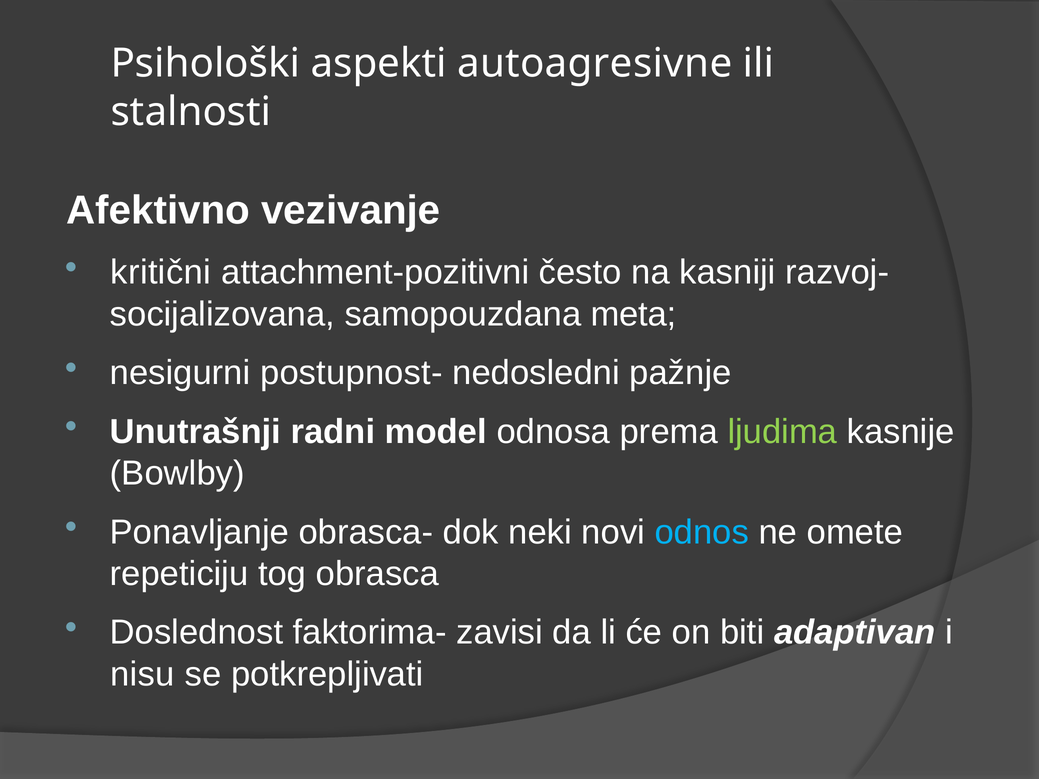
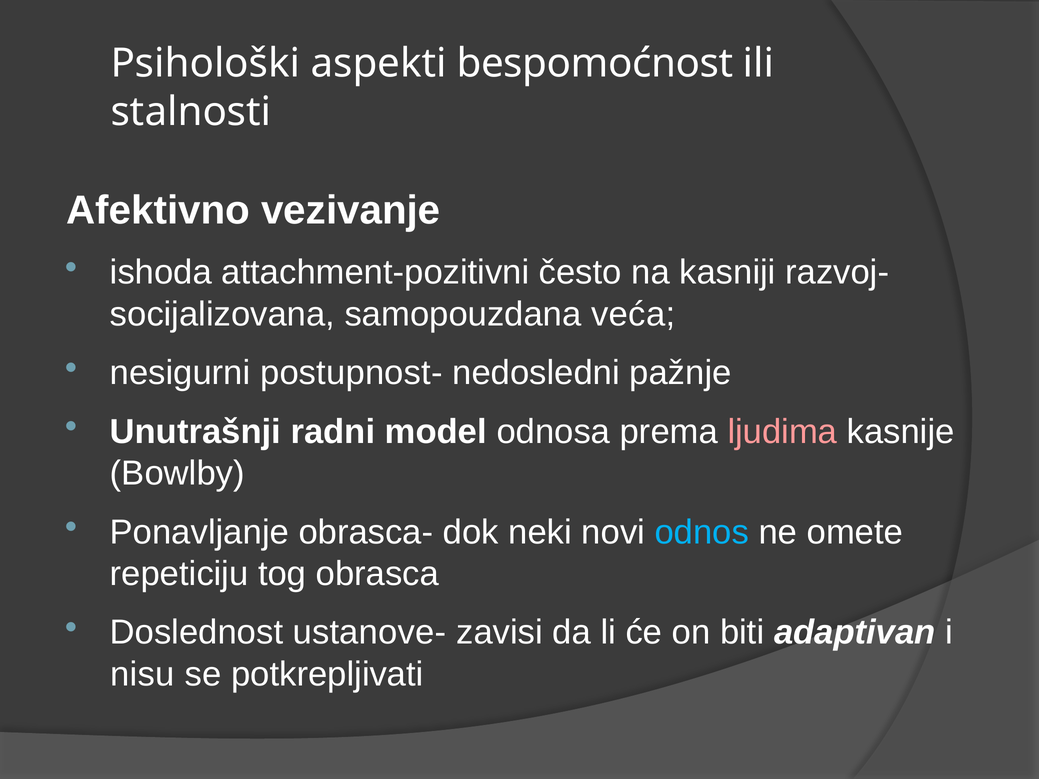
autoagresivne: autoagresivne -> bespomoćnost
kritični: kritični -> ishoda
meta: meta -> veća
ljudima colour: light green -> pink
faktorima-: faktorima- -> ustanove-
